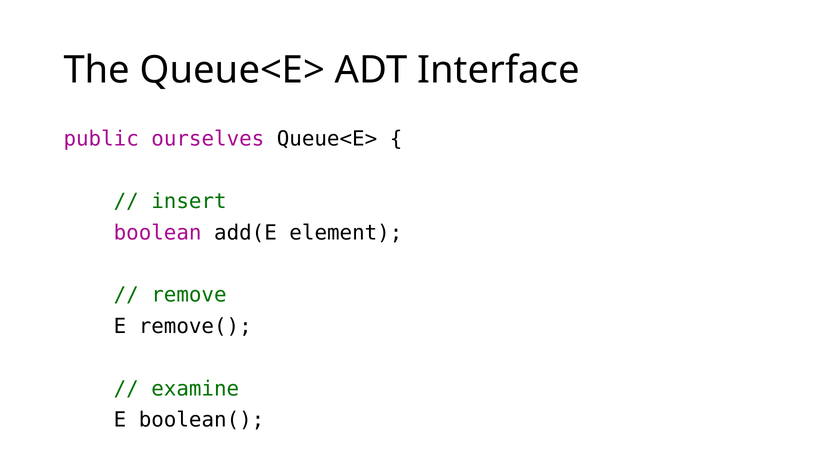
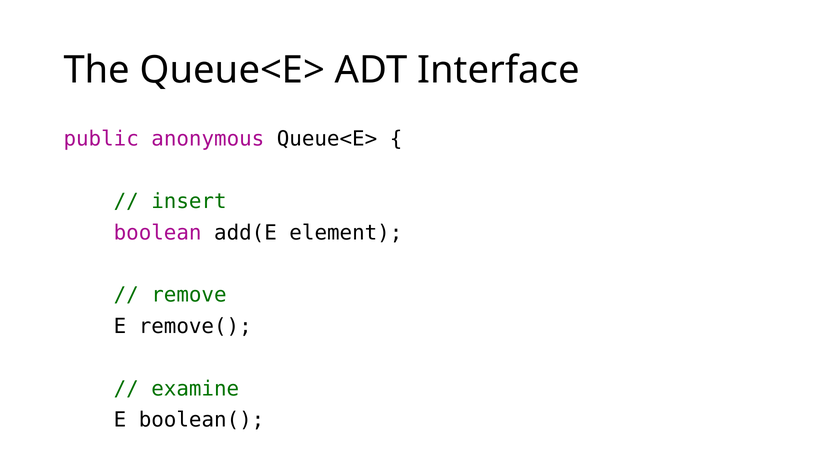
ourselves: ourselves -> anonymous
